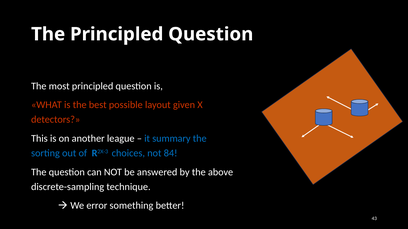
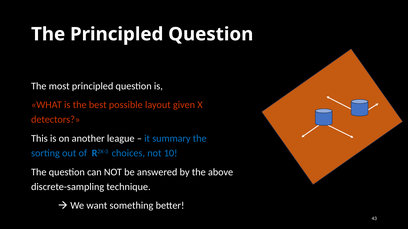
84: 84 -> 10
error: error -> want
